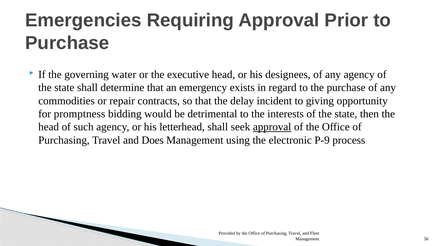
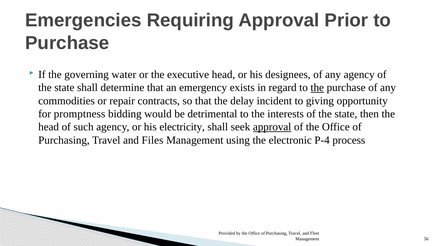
the at (317, 88) underline: none -> present
letterhead: letterhead -> electricity
Does: Does -> Files
P-9: P-9 -> P-4
